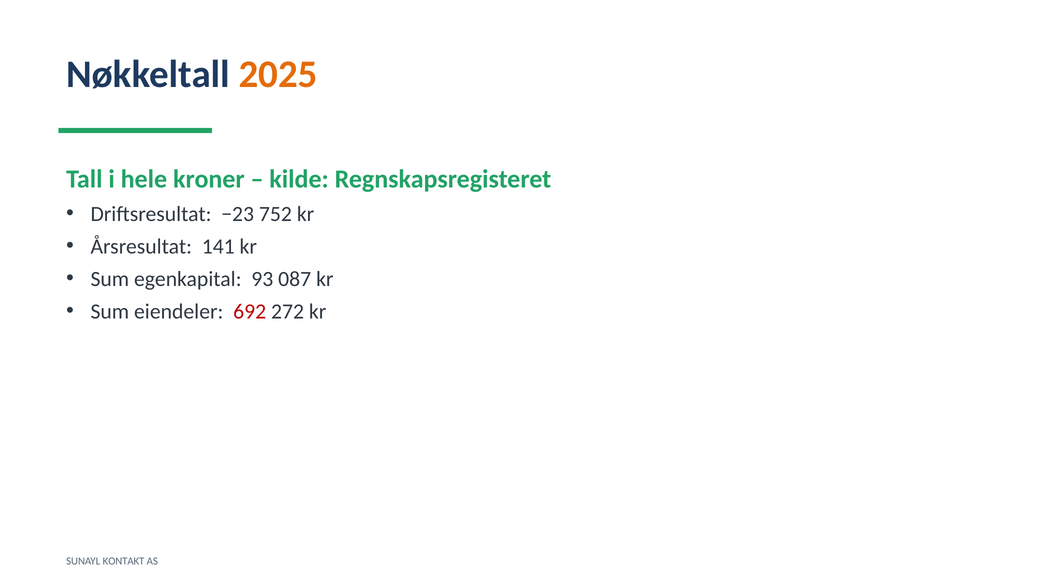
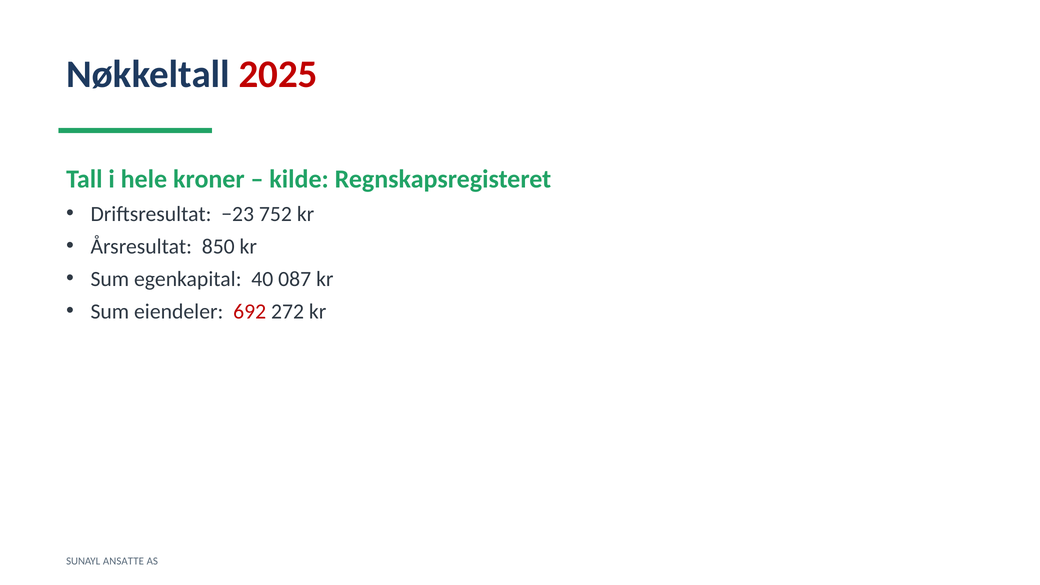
2025 colour: orange -> red
141: 141 -> 850
93: 93 -> 40
KONTAKT: KONTAKT -> ANSATTE
